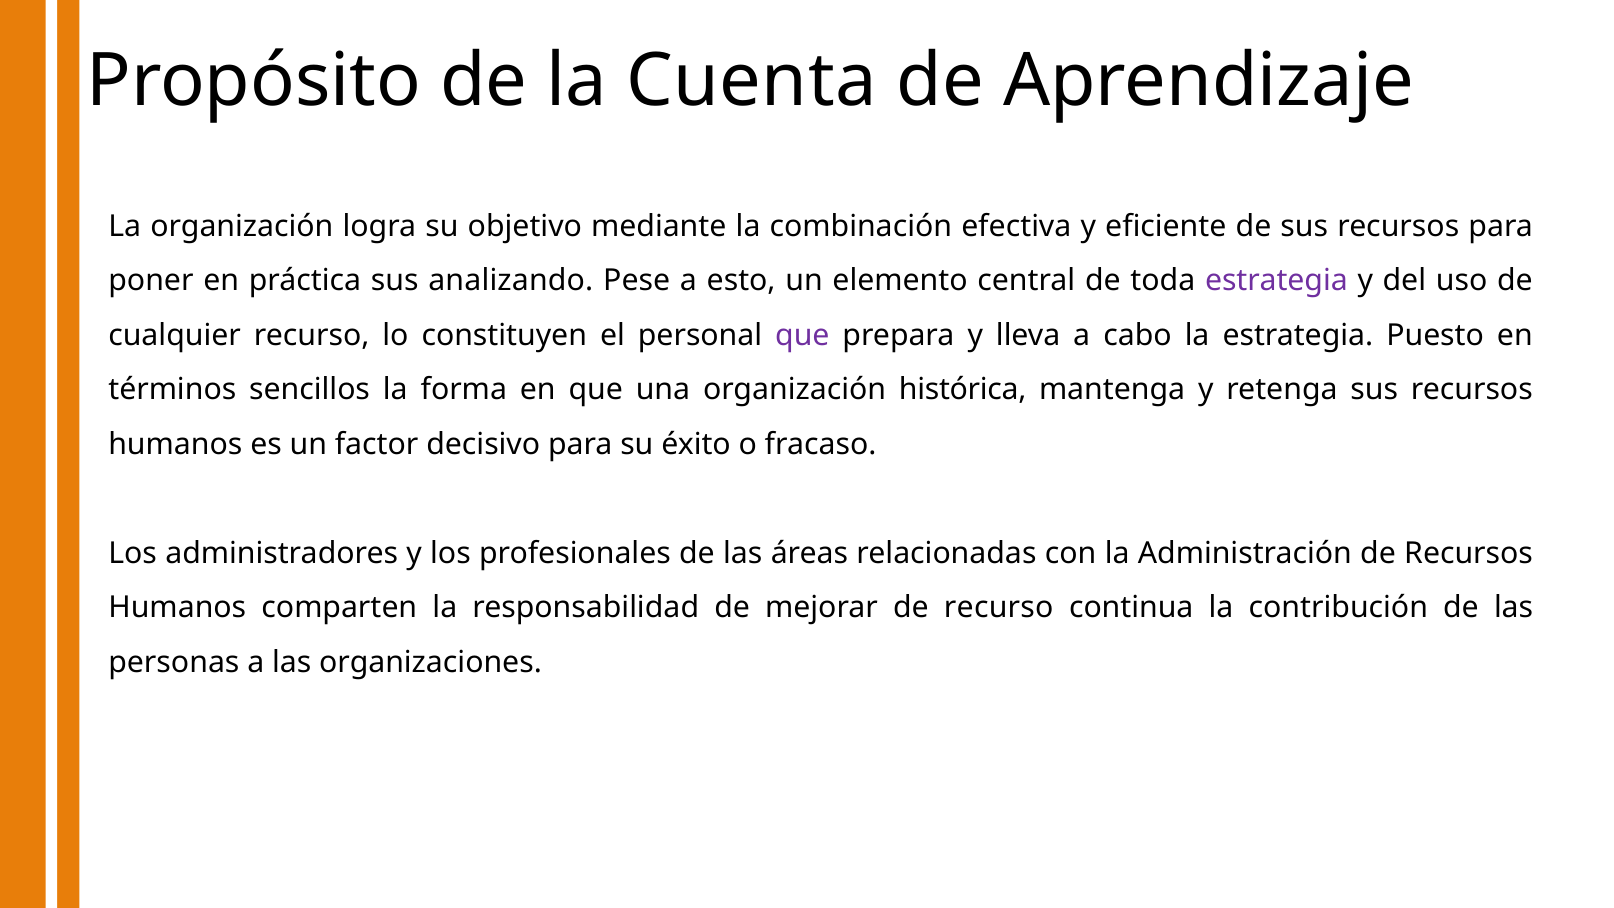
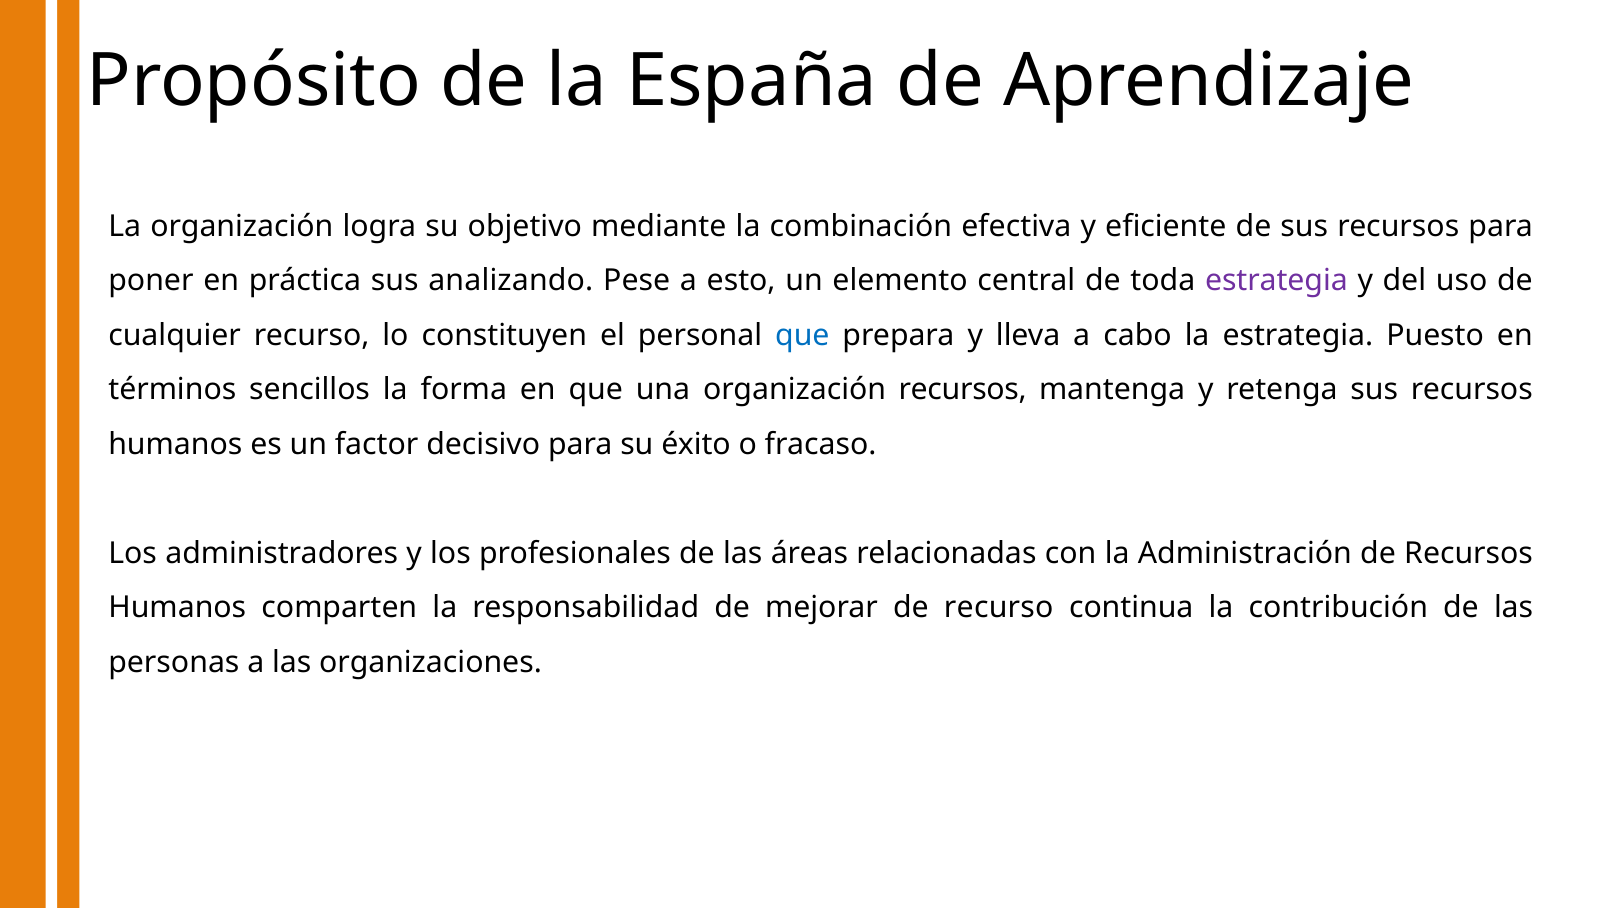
Cuenta: Cuenta -> España
que at (802, 335) colour: purple -> blue
organización histórica: histórica -> recursos
